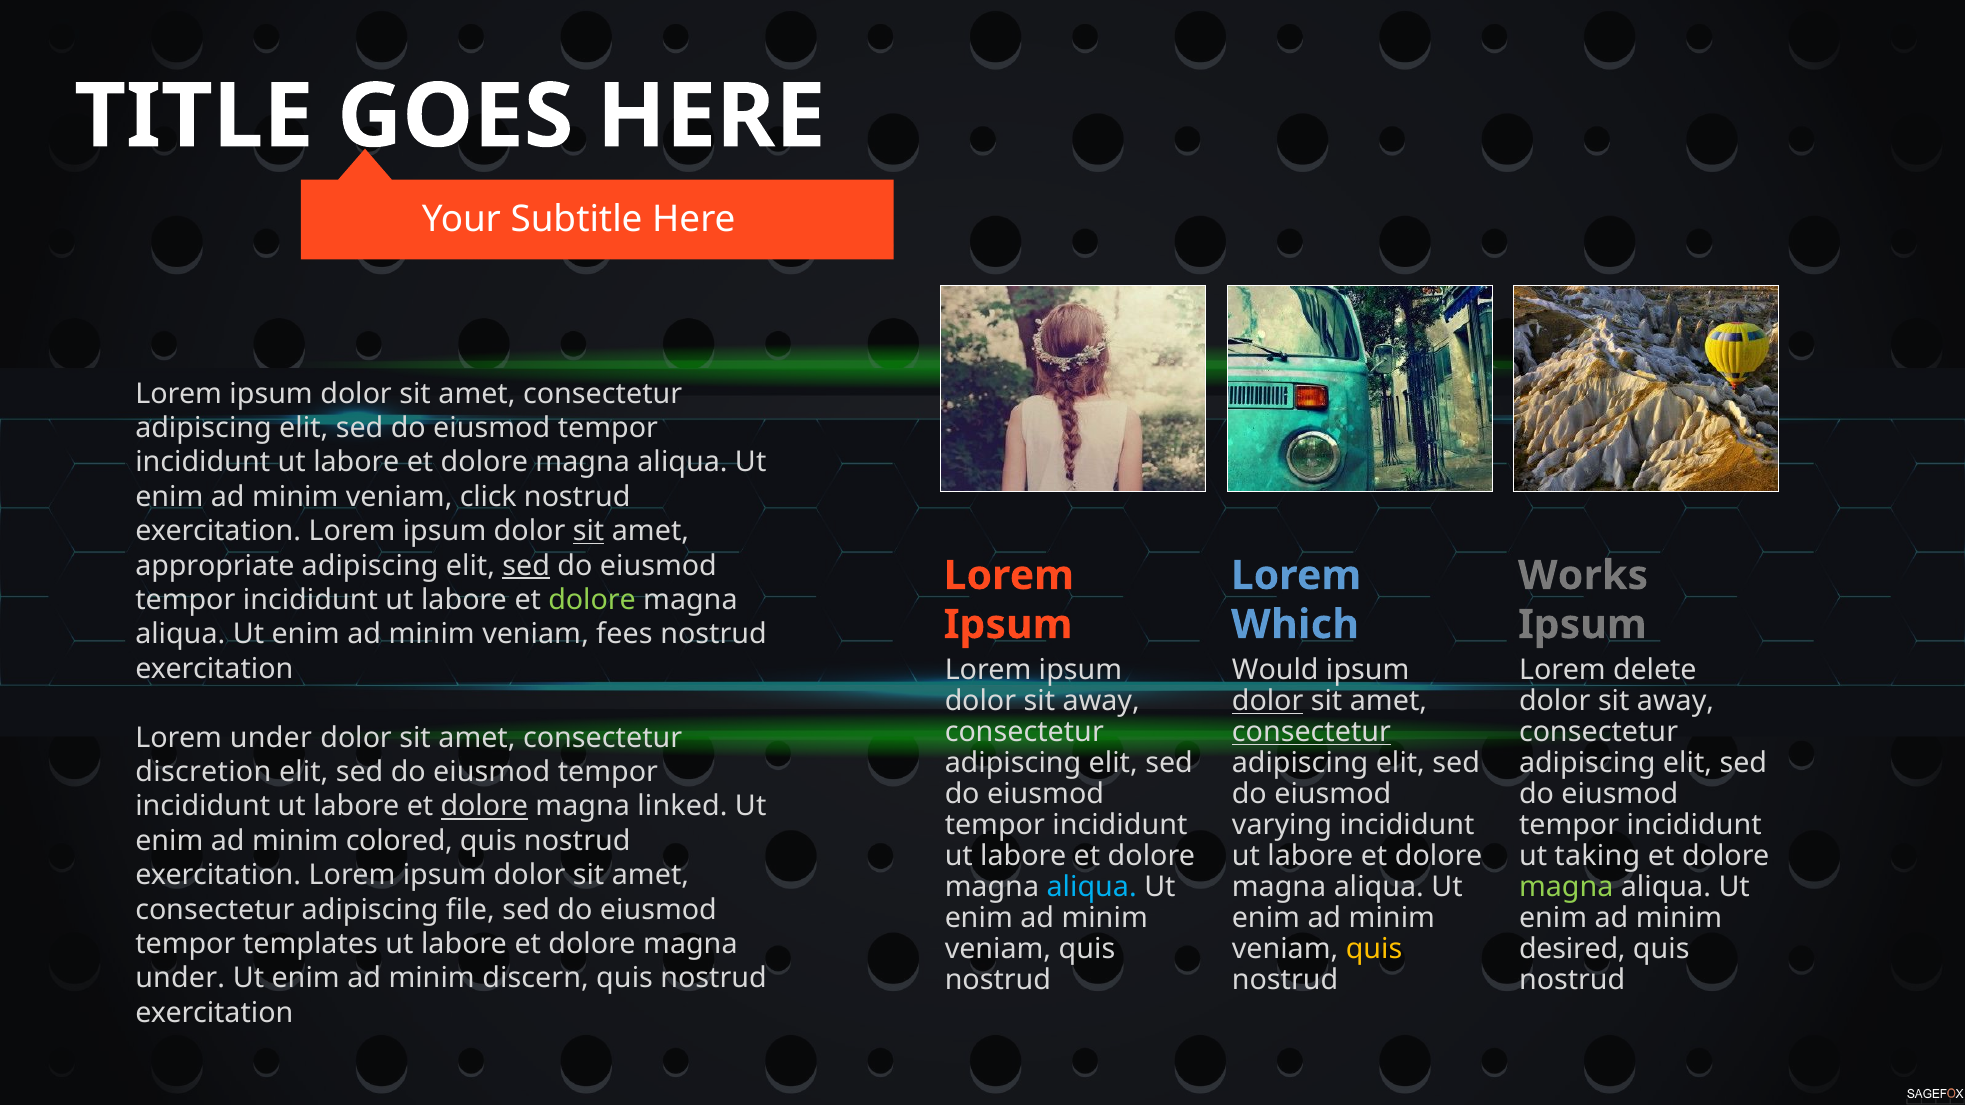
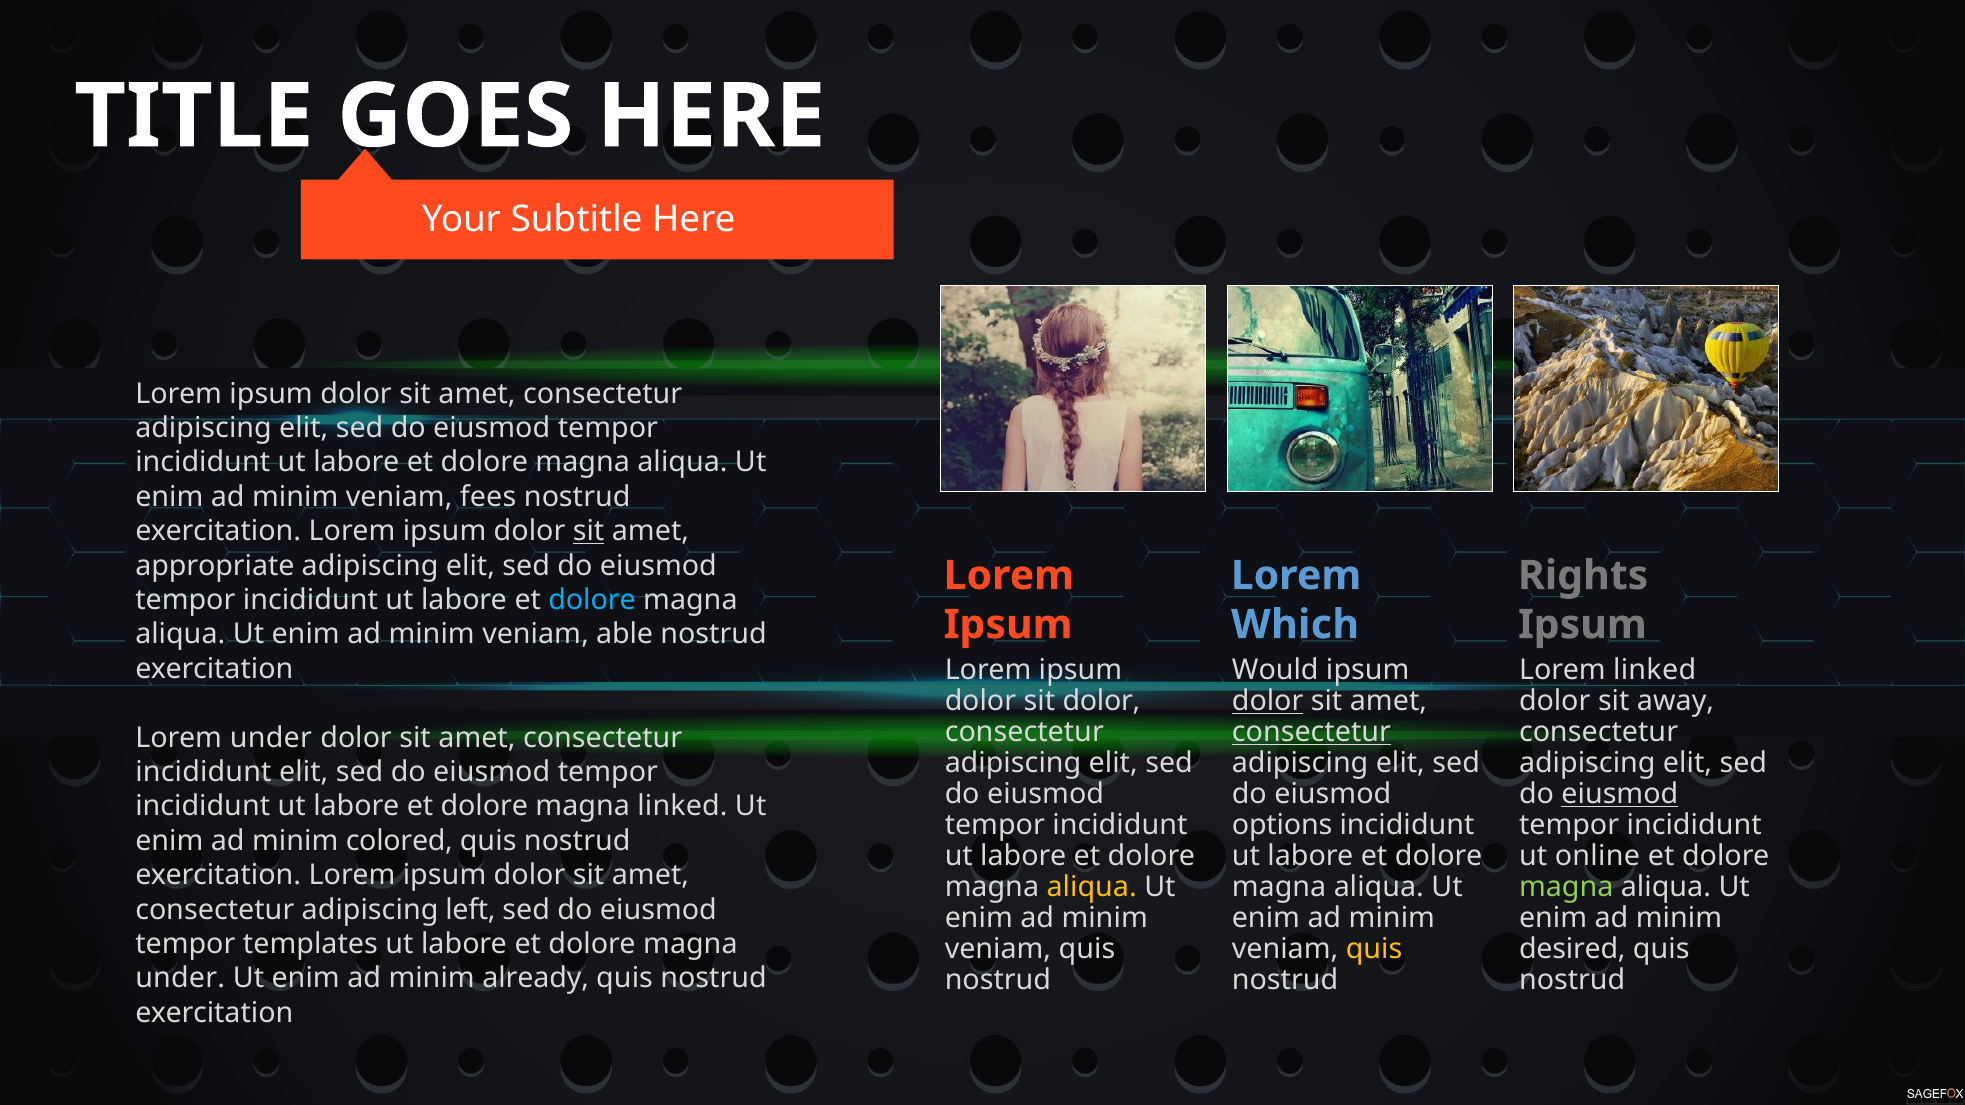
click: click -> fees
sed at (526, 566) underline: present -> none
Works: Works -> Rights
dolore at (592, 600) colour: light green -> light blue
fees: fees -> able
Lorem delete: delete -> linked
away at (1101, 701): away -> dolor
discretion at (203, 772): discretion -> incididunt
eiusmod at (1620, 794) underline: none -> present
dolore at (484, 807) underline: present -> none
varying: varying -> options
taking: taking -> online
aliqua at (1092, 887) colour: light blue -> yellow
file: file -> left
discern: discern -> already
